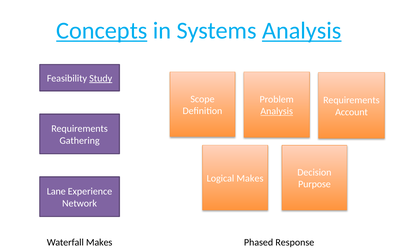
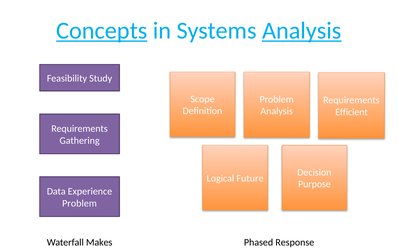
Study underline: present -> none
Analysis at (277, 112) underline: present -> none
Account: Account -> Efficient
Logical Makes: Makes -> Future
Lane: Lane -> Data
Network at (80, 204): Network -> Problem
